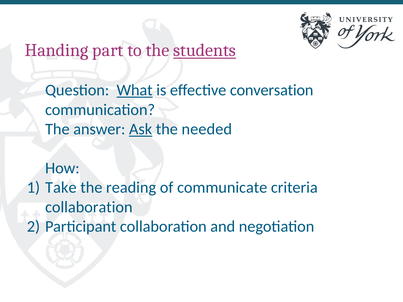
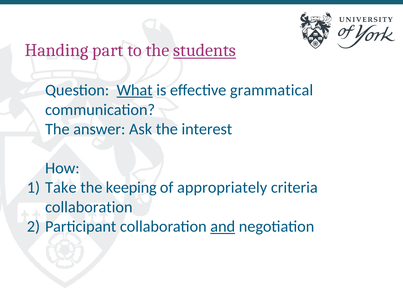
conversation: conversation -> grammatical
Ask underline: present -> none
needed: needed -> interest
reading: reading -> keeping
communicate: communicate -> appropriately
and underline: none -> present
